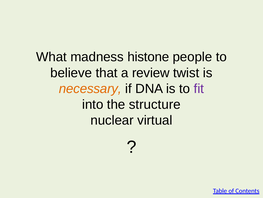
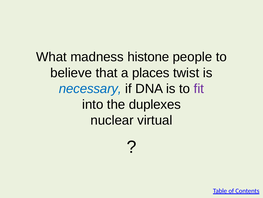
review: review -> places
necessary colour: orange -> blue
structure: structure -> duplexes
